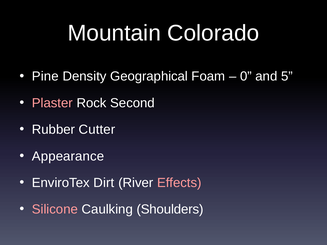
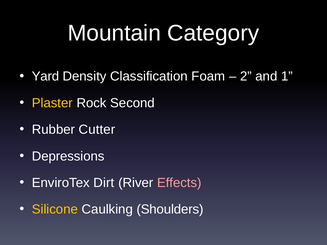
Colorado: Colorado -> Category
Pine: Pine -> Yard
Geographical: Geographical -> Classification
0: 0 -> 2
5: 5 -> 1
Plaster colour: pink -> yellow
Appearance: Appearance -> Depressions
Silicone colour: pink -> yellow
